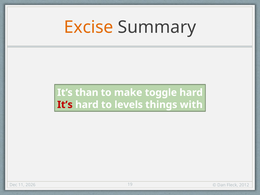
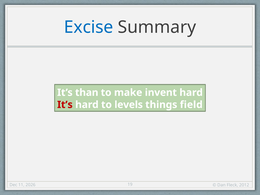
Excise colour: orange -> blue
toggle: toggle -> invent
with: with -> field
